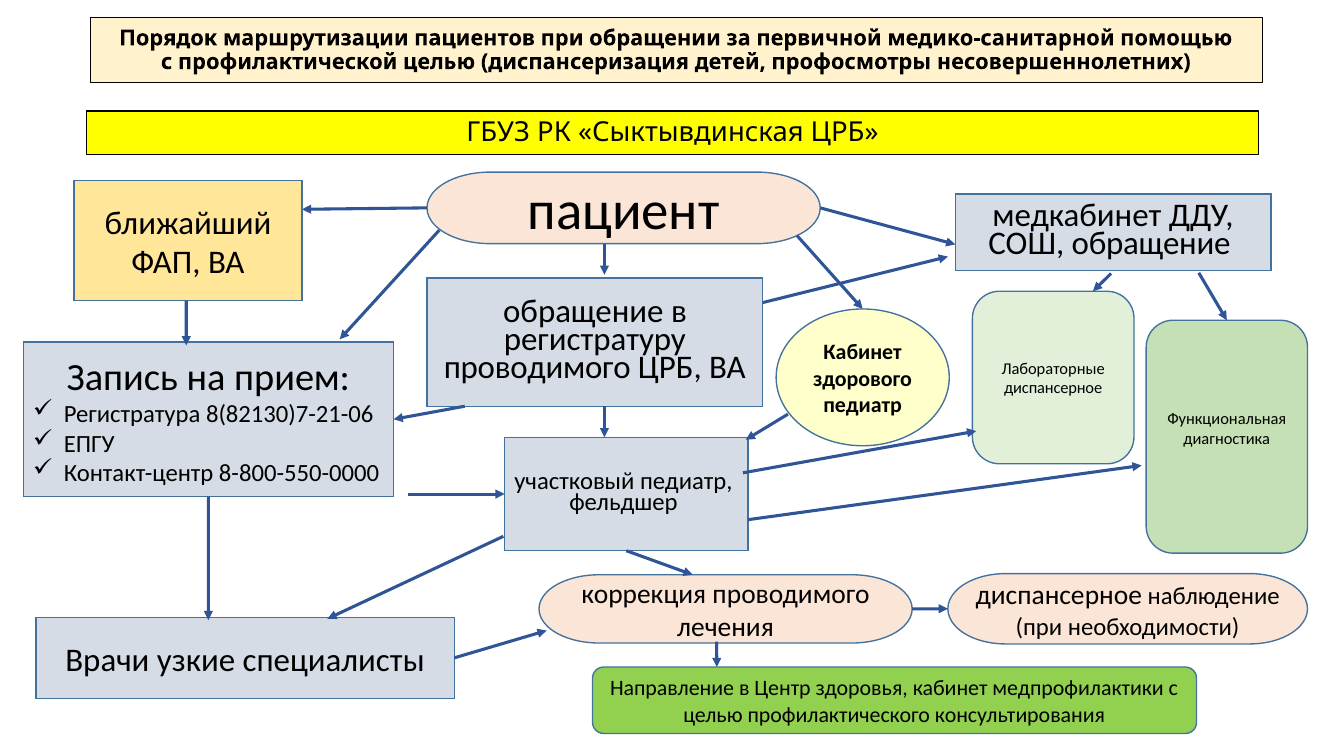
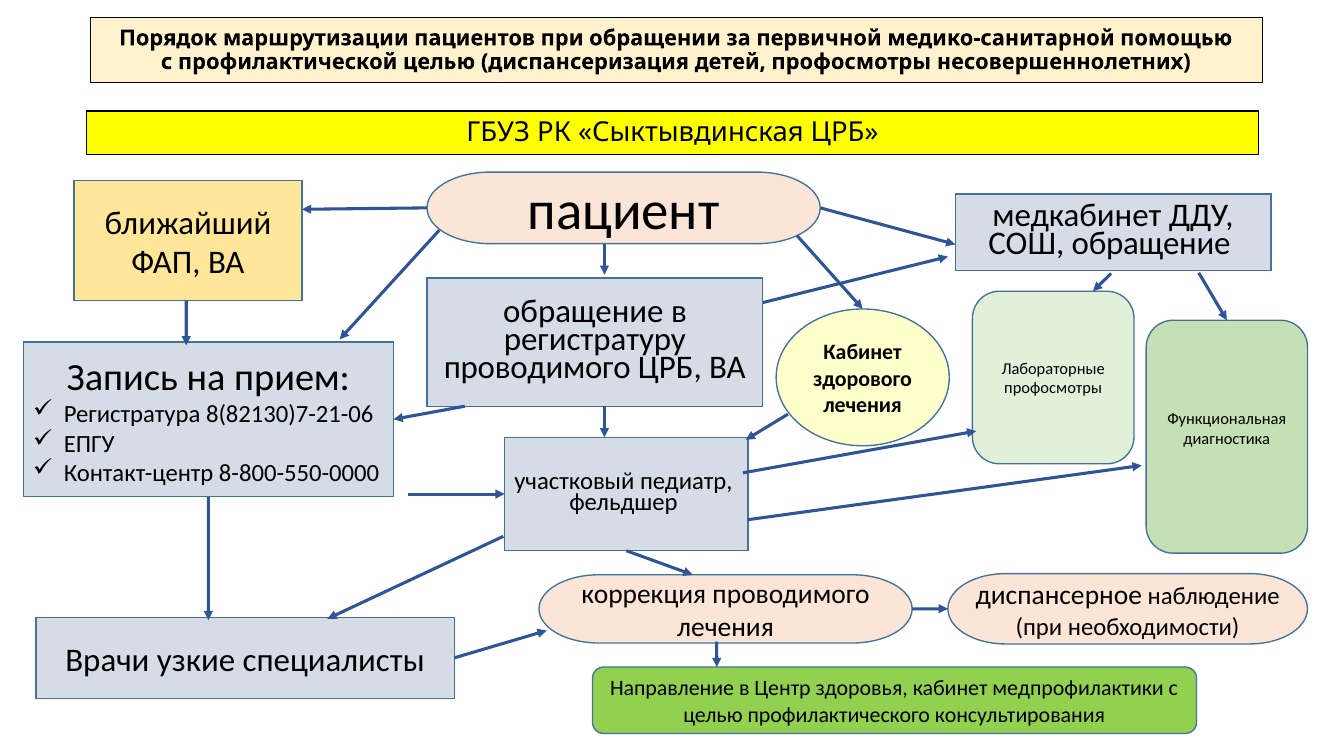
диспансерное at (1053, 388): диспансерное -> профосмотры
педиатр at (863, 405): педиатр -> лечения
